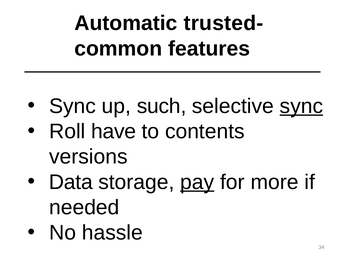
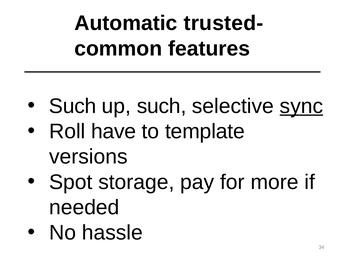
Sync at (73, 106): Sync -> Such
contents: contents -> template
Data: Data -> Spot
pay underline: present -> none
